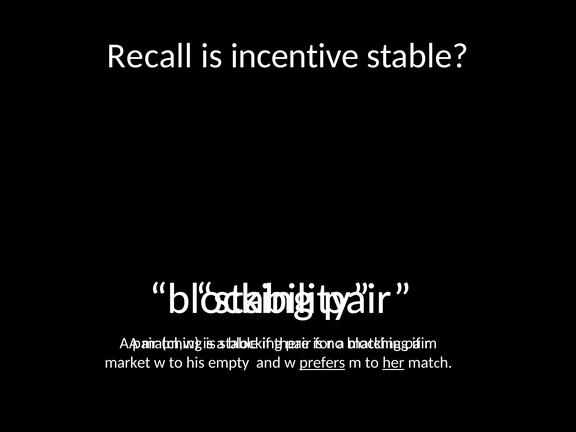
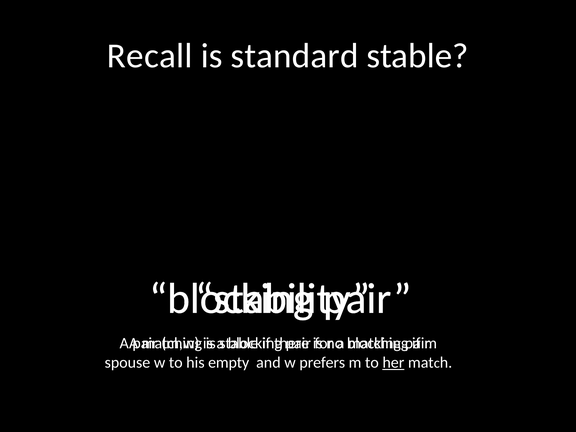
incentive: incentive -> standard
market: market -> spouse
prefers underline: present -> none
